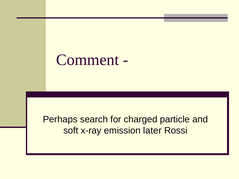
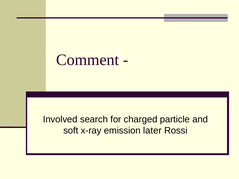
Perhaps: Perhaps -> Involved
